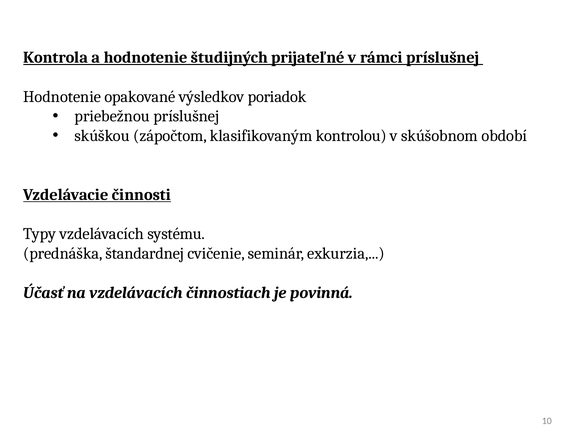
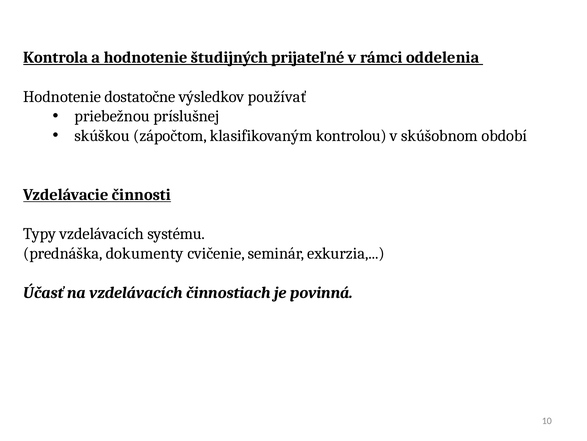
rámci príslušnej: príslušnej -> oddelenia
opakované: opakované -> dostatočne
poriadok: poriadok -> používať
štandardnej: štandardnej -> dokumenty
